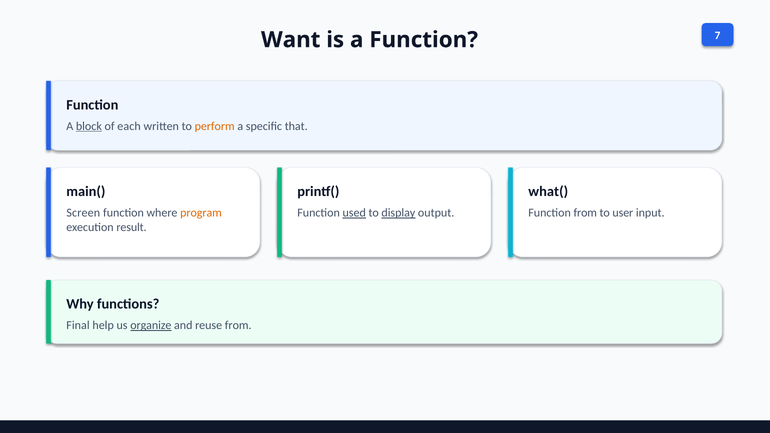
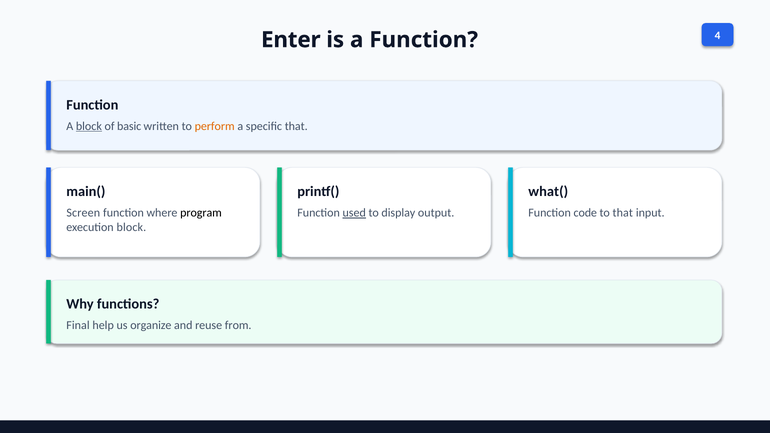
Want: Want -> Enter
7: 7 -> 4
each: each -> basic
display underline: present -> none
Function from: from -> code
to user: user -> that
program colour: orange -> black
execution result: result -> block
organize underline: present -> none
